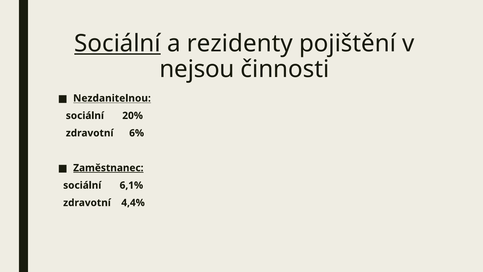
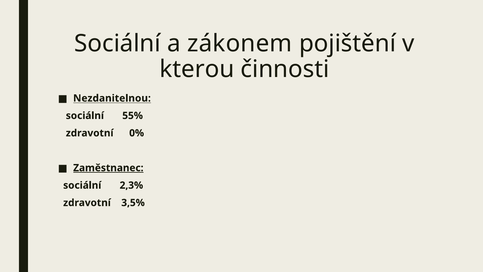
Sociální at (118, 43) underline: present -> none
rezidenty: rezidenty -> zákonem
nejsou: nejsou -> kterou
20%: 20% -> 55%
6%: 6% -> 0%
6,1%: 6,1% -> 2,3%
4,4%: 4,4% -> 3,5%
